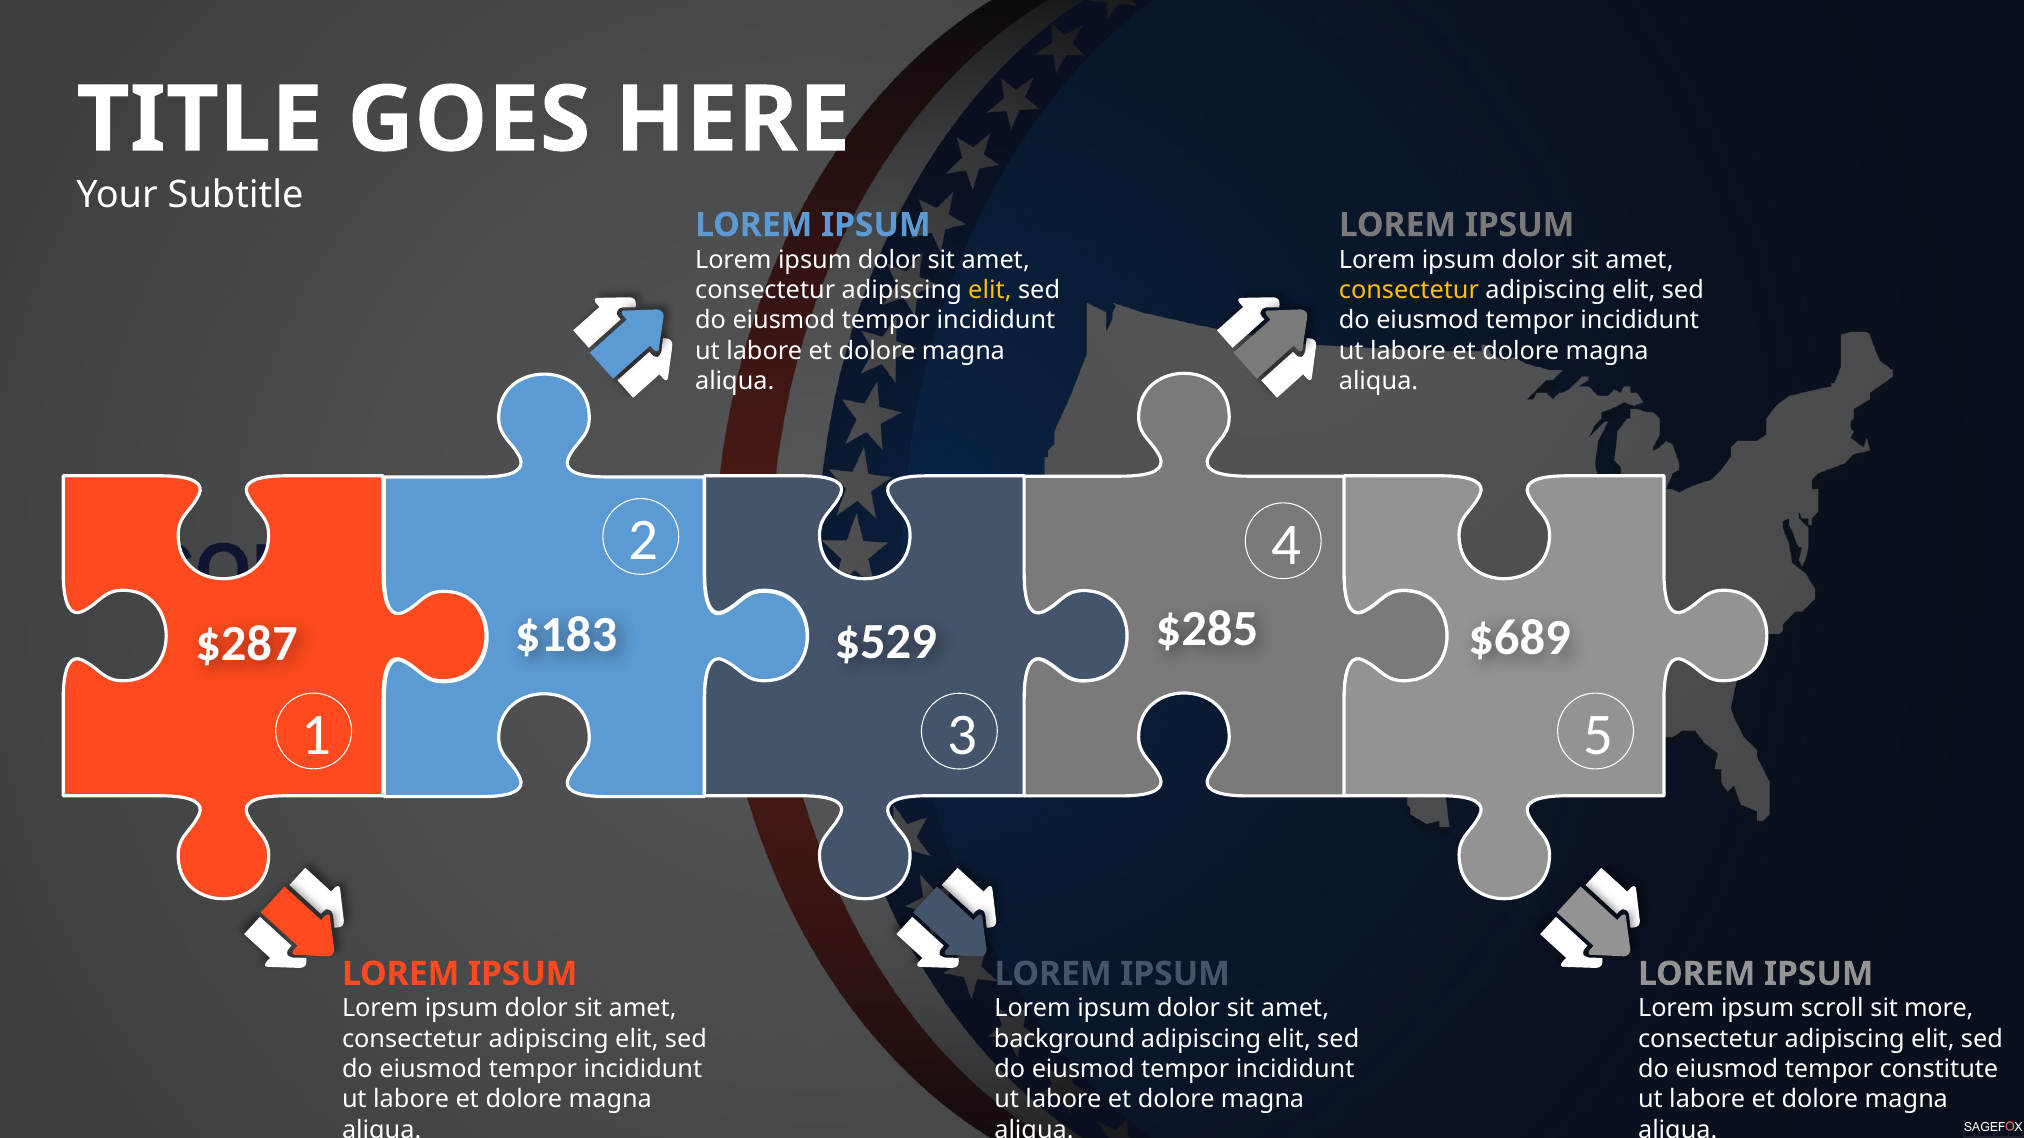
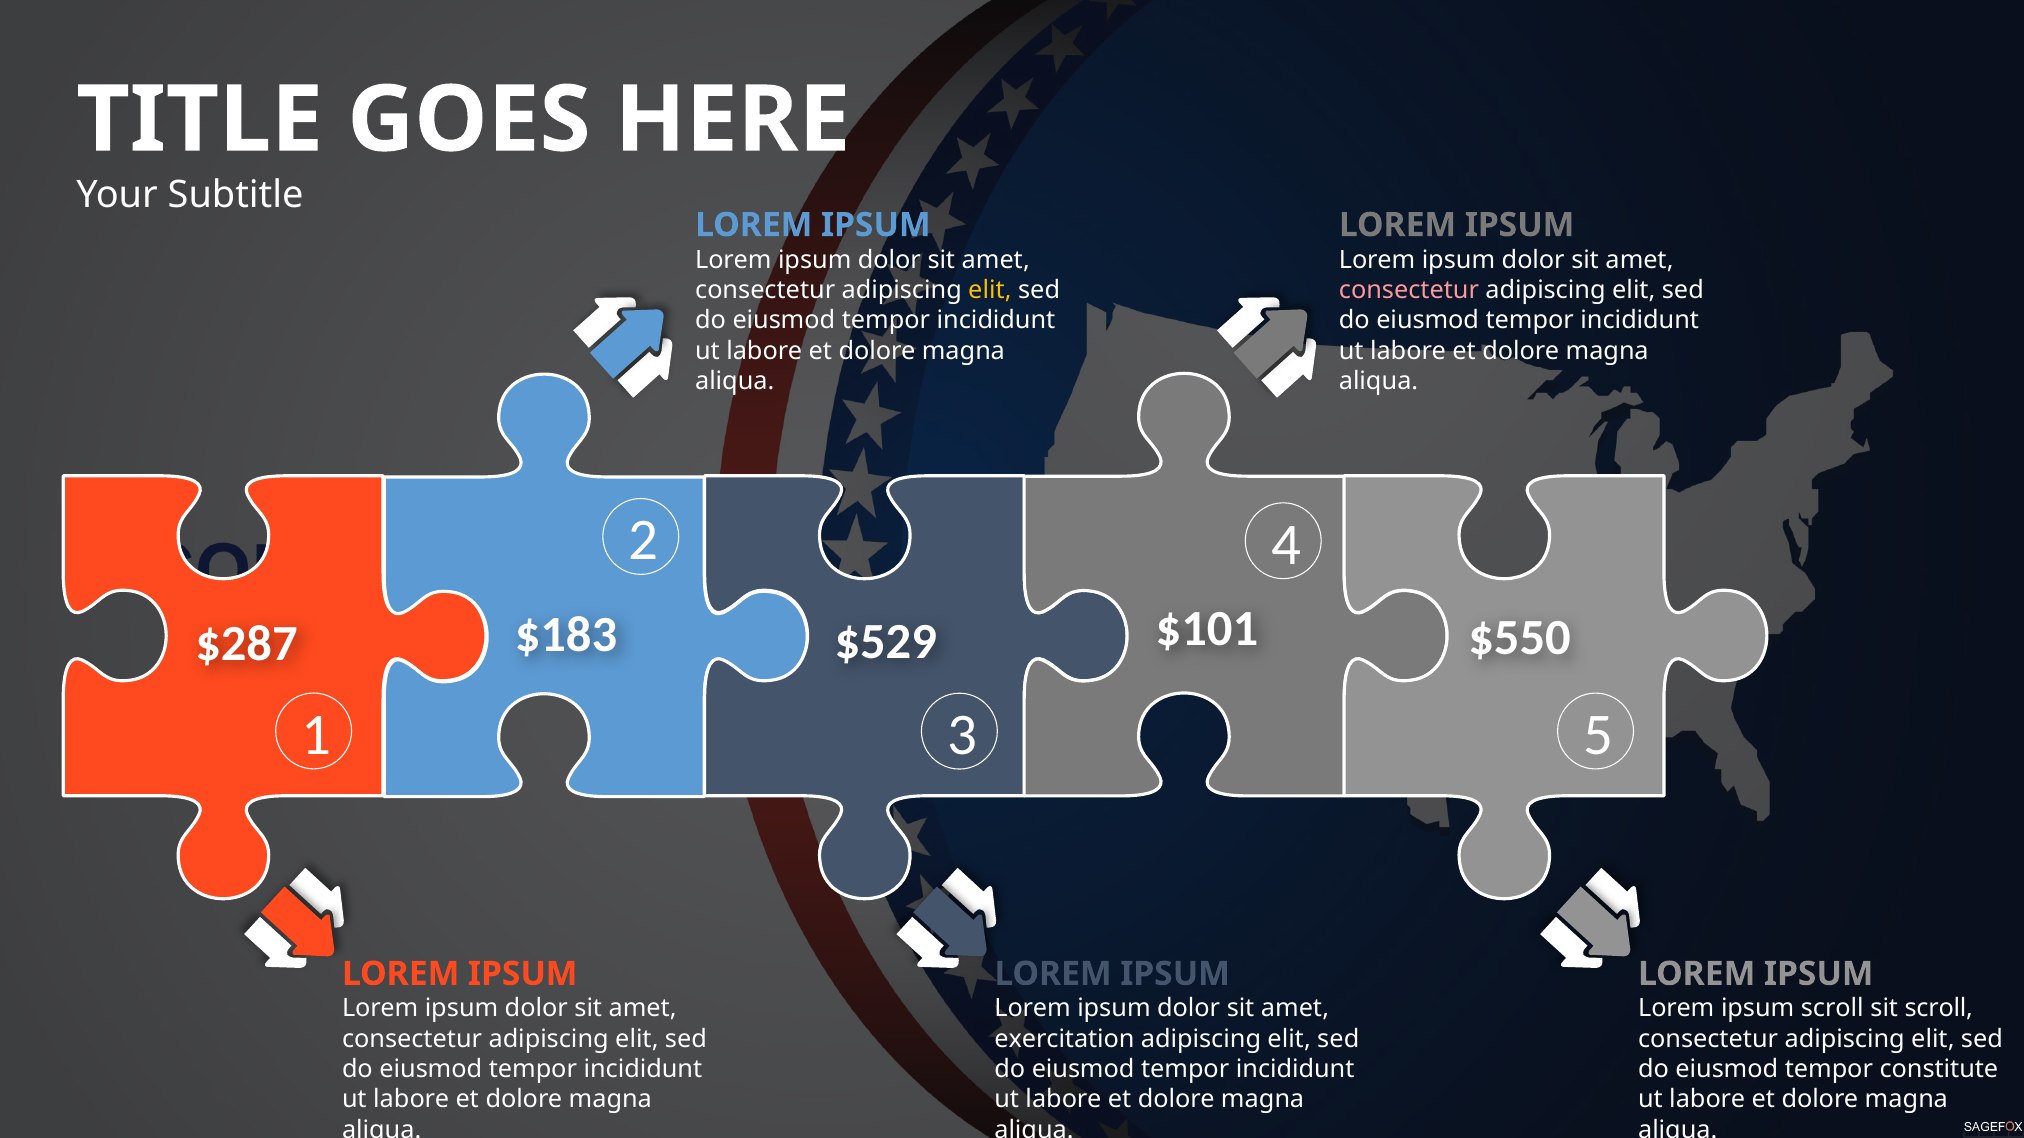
consectetur at (1409, 290) colour: yellow -> pink
$285: $285 -> $101
$689: $689 -> $550
sit more: more -> scroll
background: background -> exercitation
